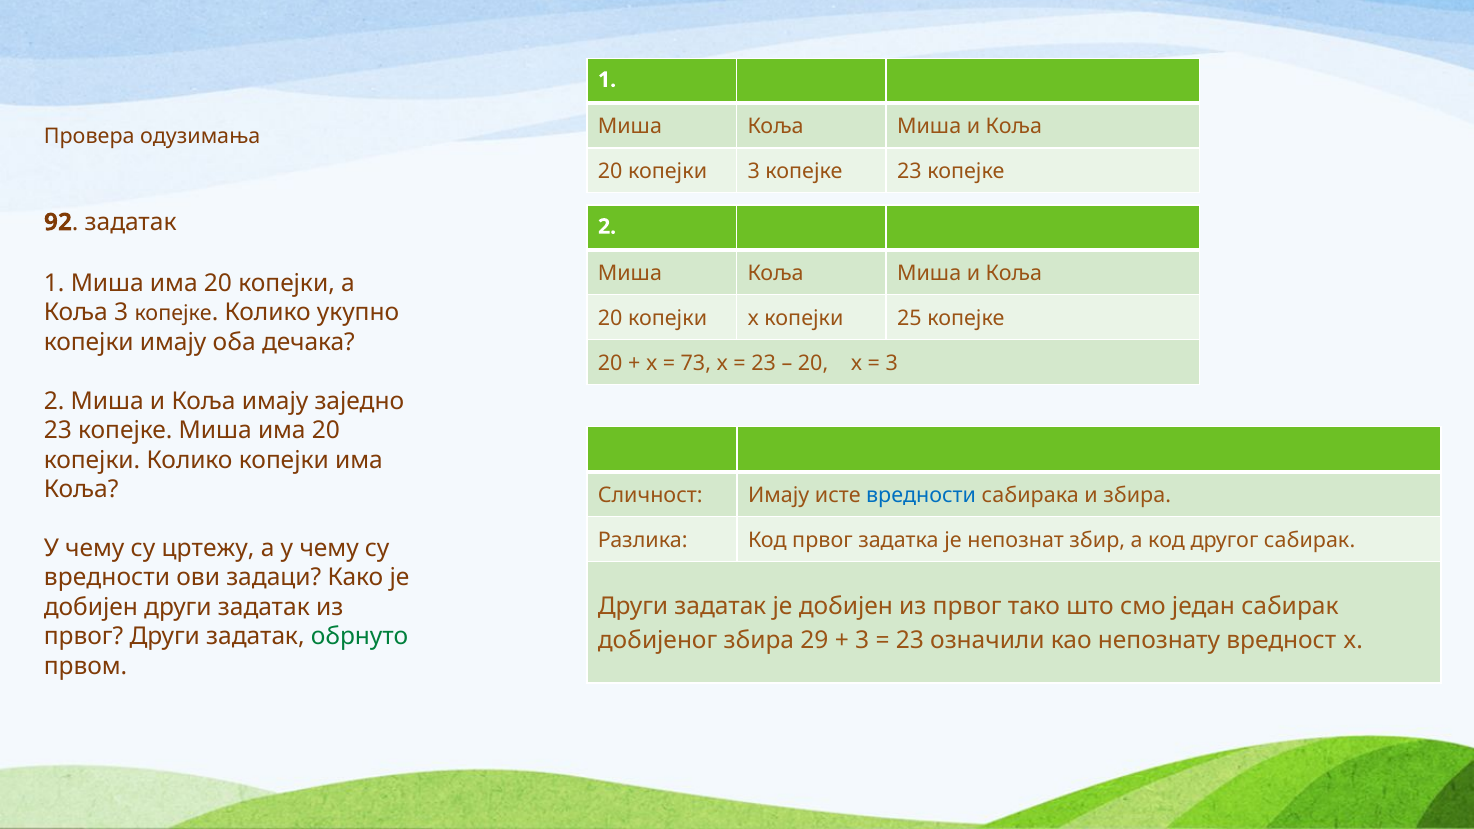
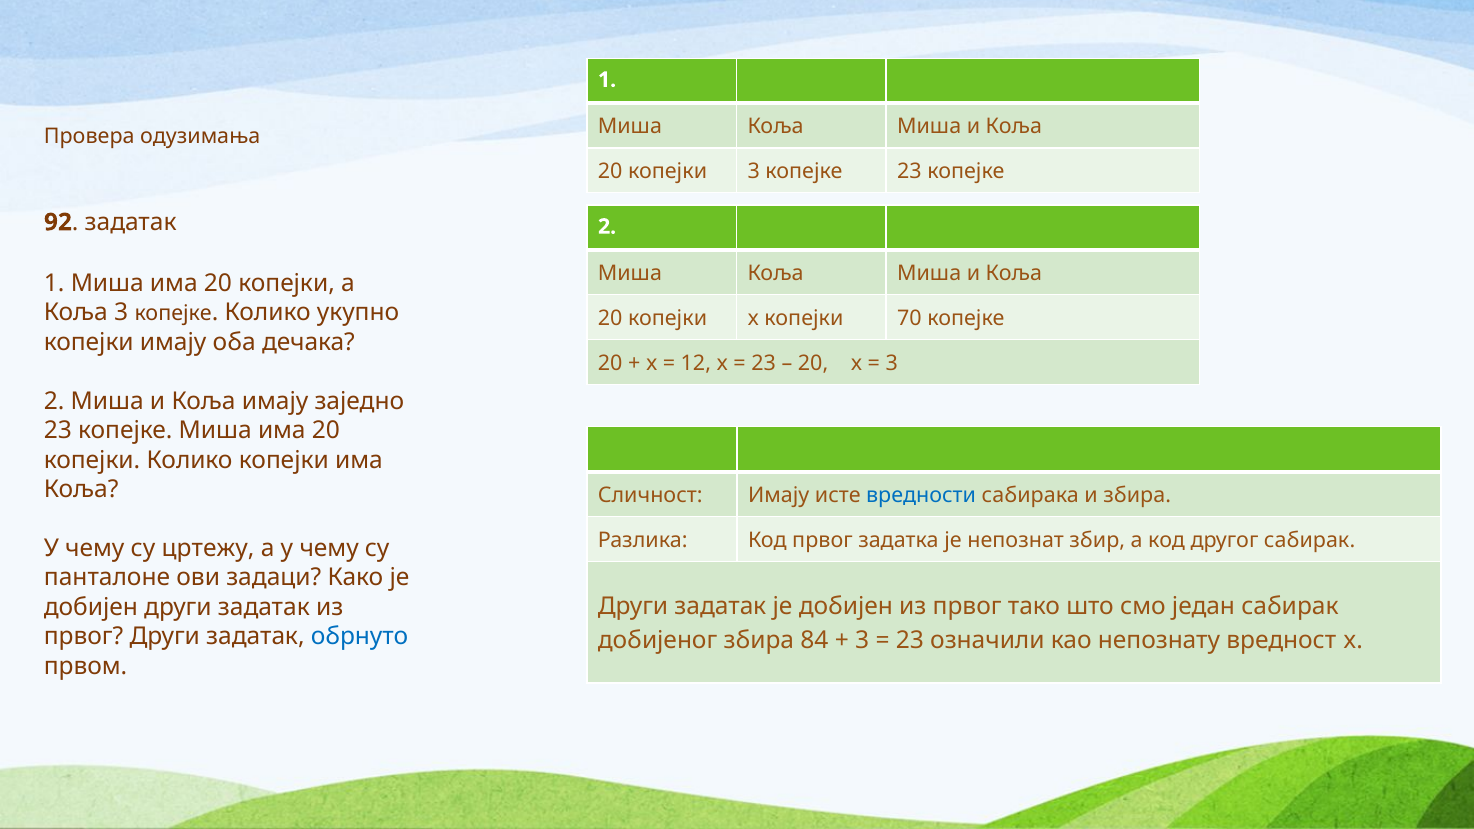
25: 25 -> 70
73: 73 -> 12
вредности at (107, 578): вредности -> панталоне
обрнуто colour: green -> blue
29: 29 -> 84
